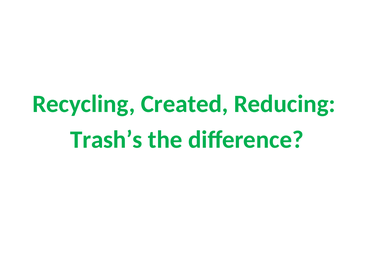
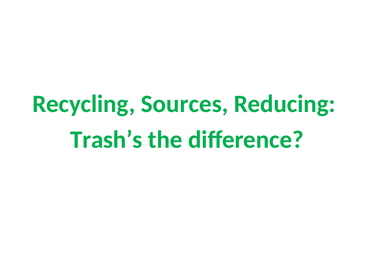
Created: Created -> Sources
